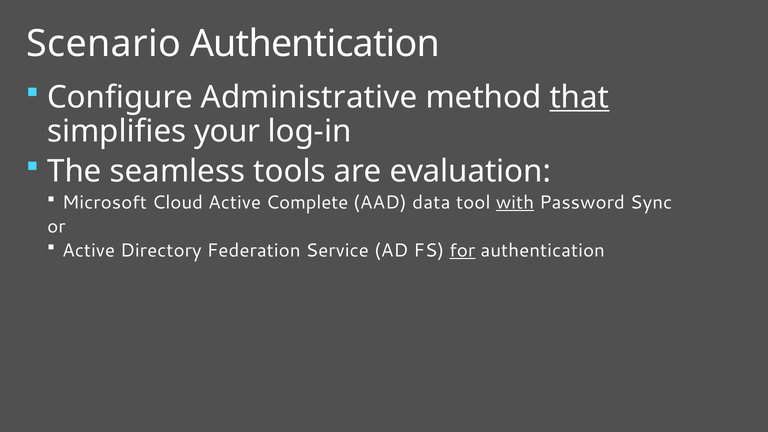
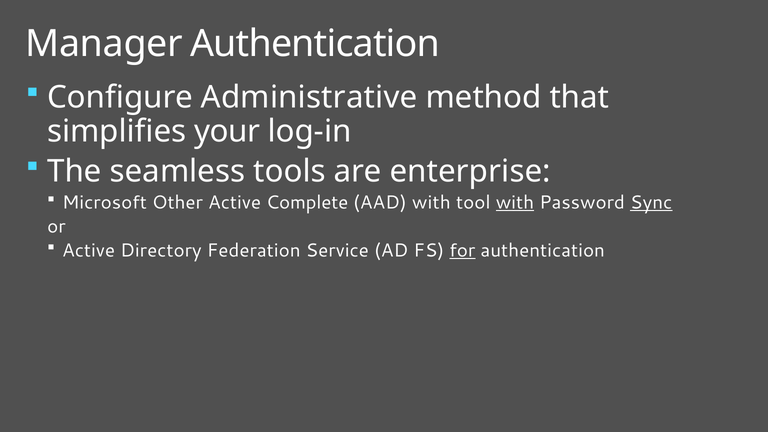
Scenario: Scenario -> Manager
that underline: present -> none
evaluation: evaluation -> enterprise
Cloud: Cloud -> Other
AAD data: data -> with
Sync underline: none -> present
